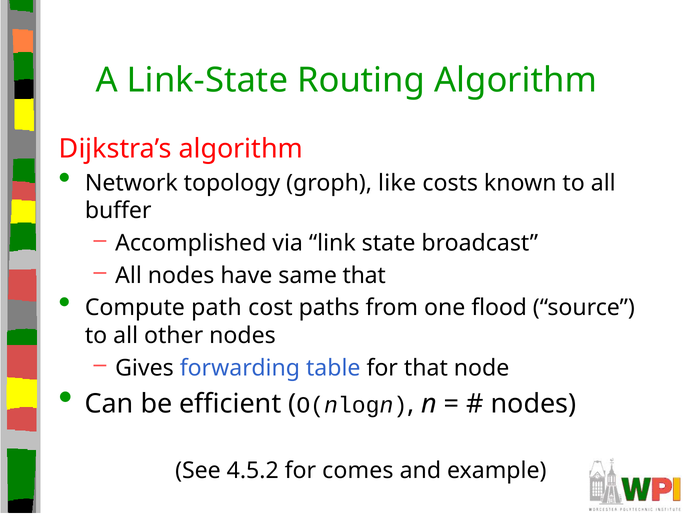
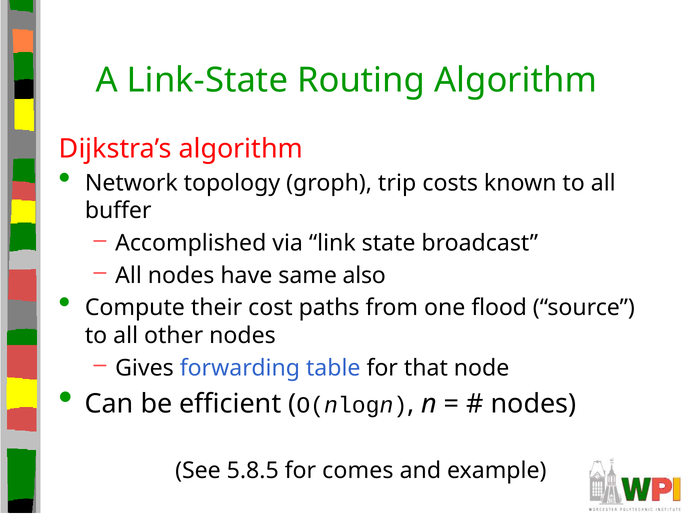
like: like -> trip
same that: that -> also
path: path -> their
4.5.2: 4.5.2 -> 5.8.5
